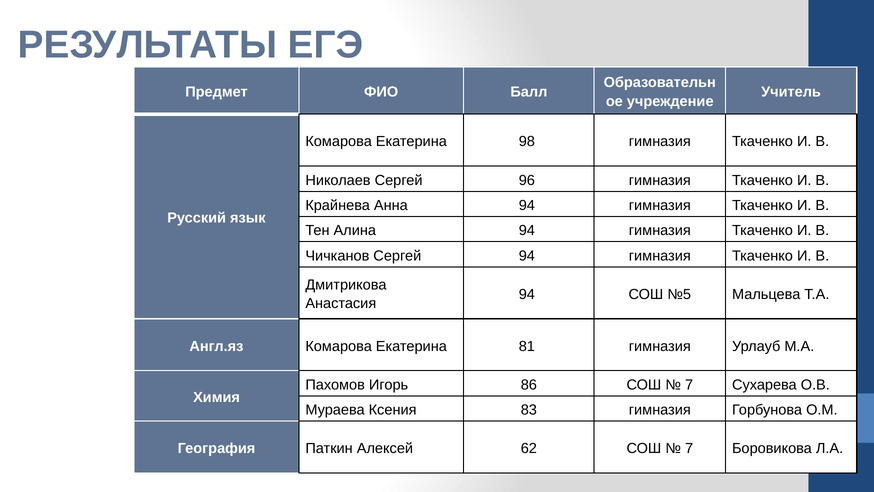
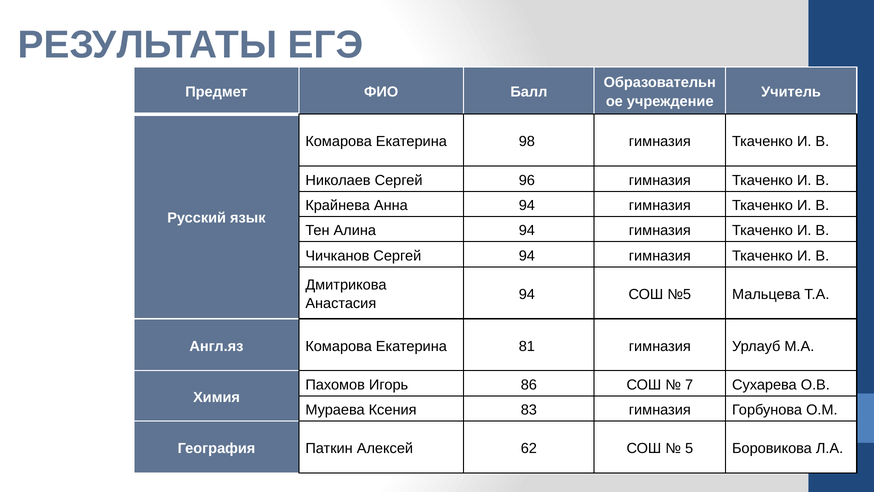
7 at (689, 448): 7 -> 5
